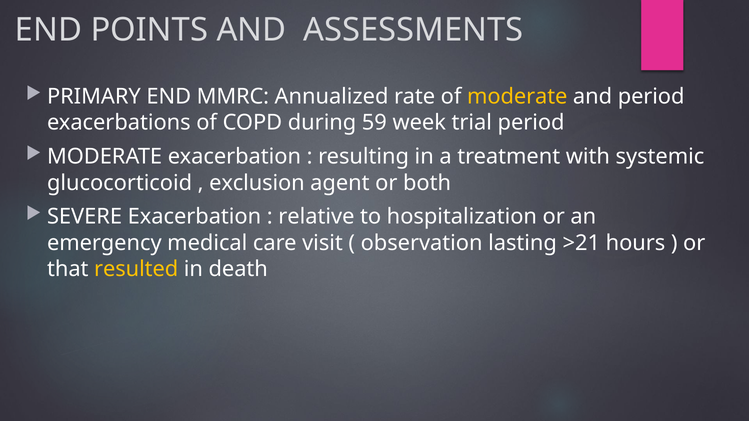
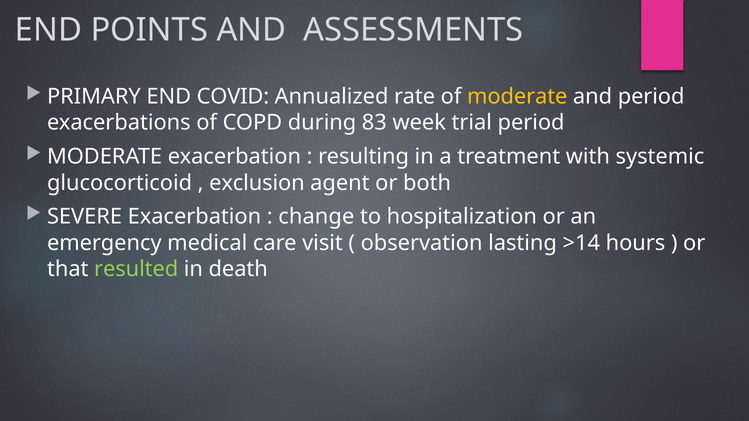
MMRC: MMRC -> COVID
59: 59 -> 83
relative: relative -> change
>21: >21 -> >14
resulted colour: yellow -> light green
